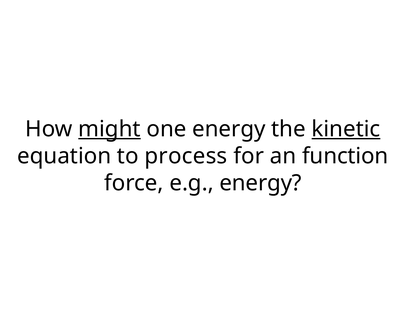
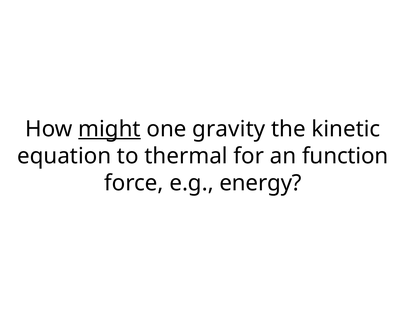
one energy: energy -> gravity
kinetic underline: present -> none
process: process -> thermal
